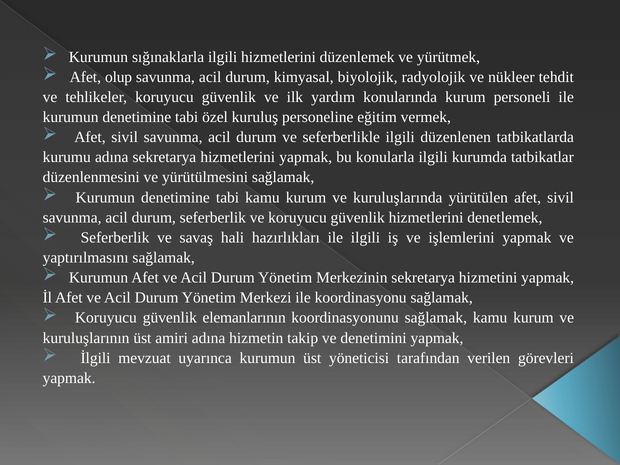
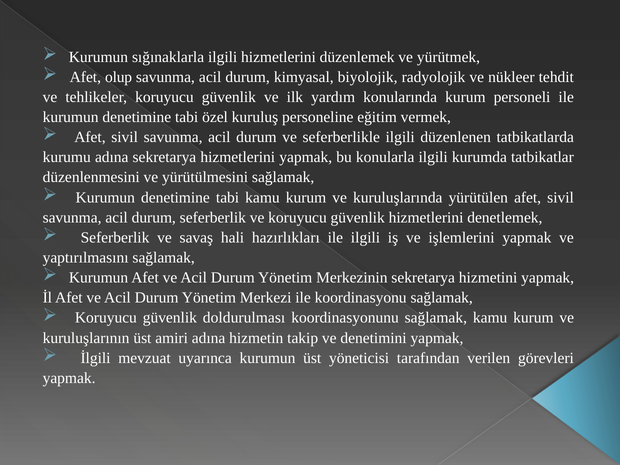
elemanlarının: elemanlarının -> doldurulması
